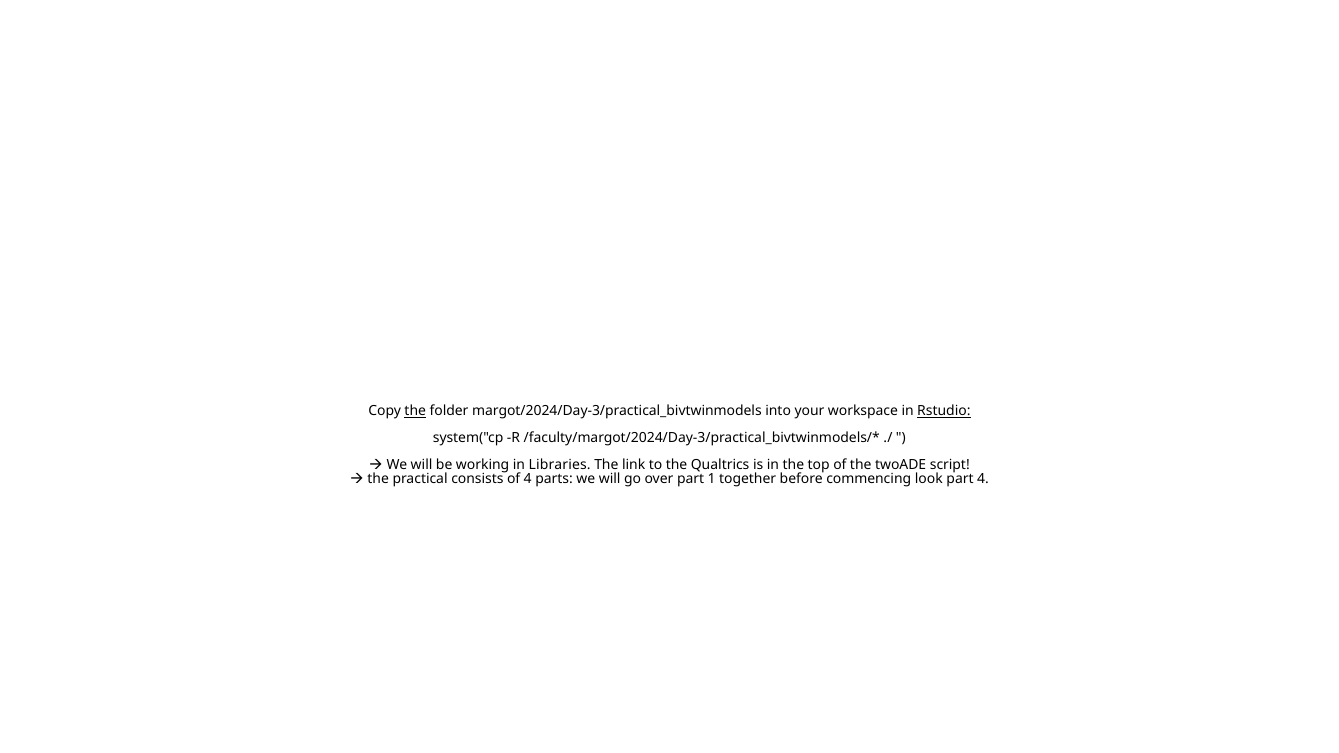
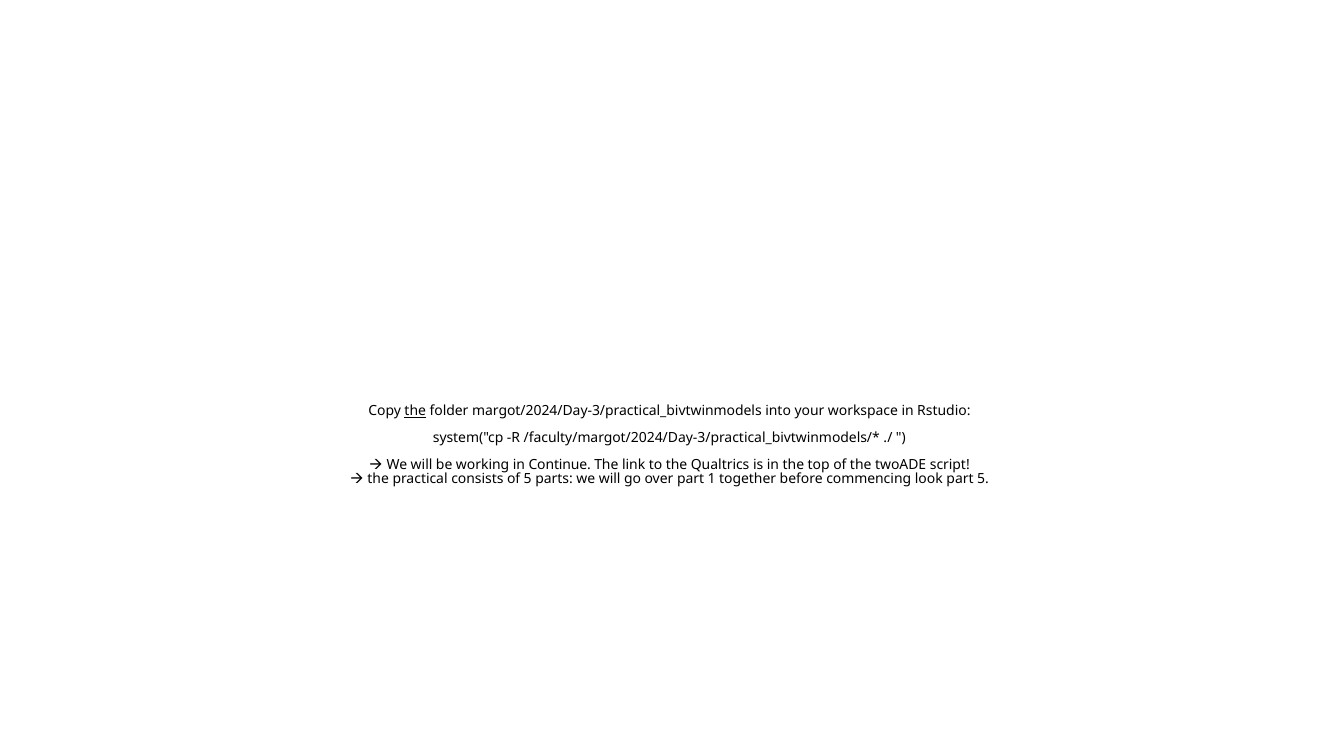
Rstudio underline: present -> none
Libraries: Libraries -> Continue
of 4: 4 -> 5
part 4: 4 -> 5
